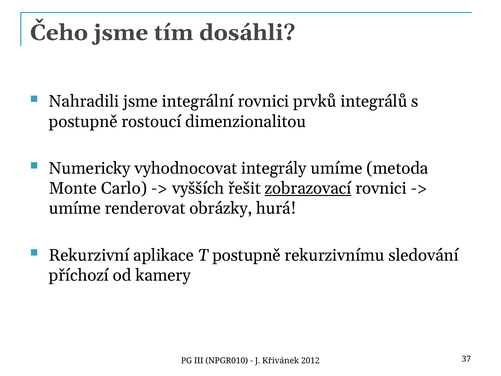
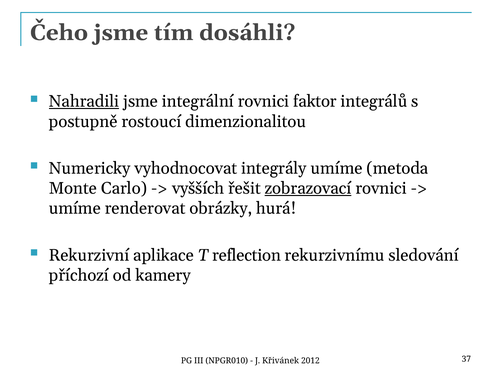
Nahradili underline: none -> present
prvků: prvků -> faktor
T postupně: postupně -> reflection
